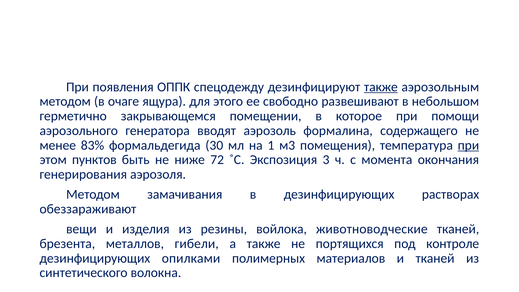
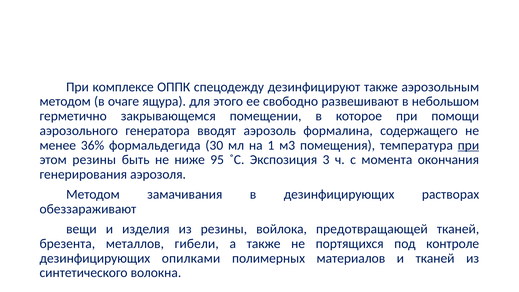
появления: появления -> комплексе
также at (381, 87) underline: present -> none
83%: 83% -> 36%
этом пунктов: пунктов -> резины
72: 72 -> 95
животноводческие: животноводческие -> предотвращающей
